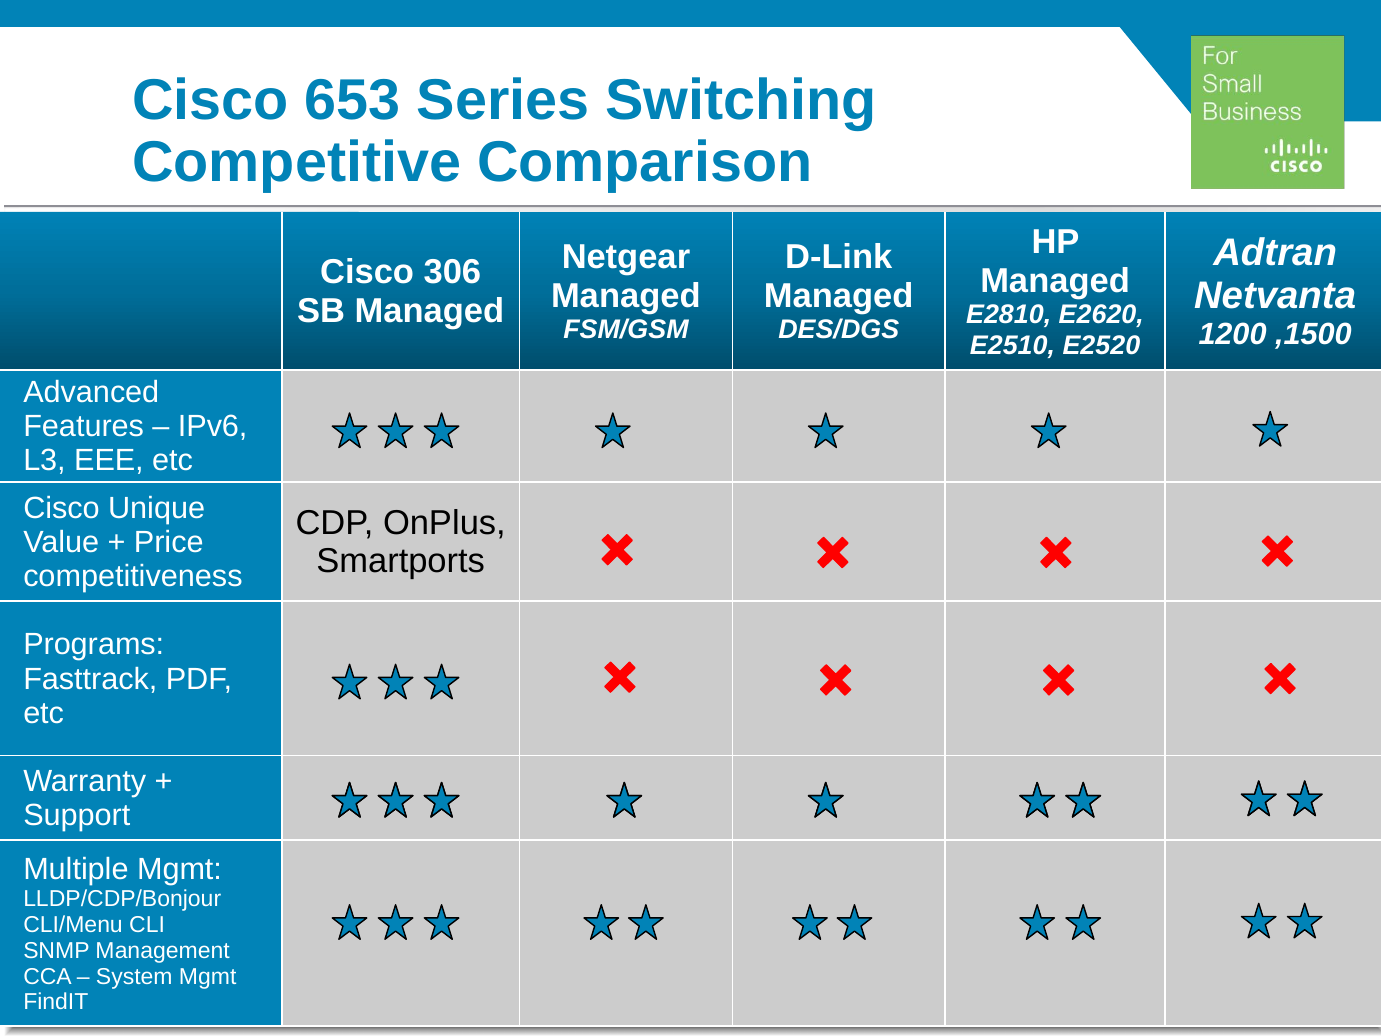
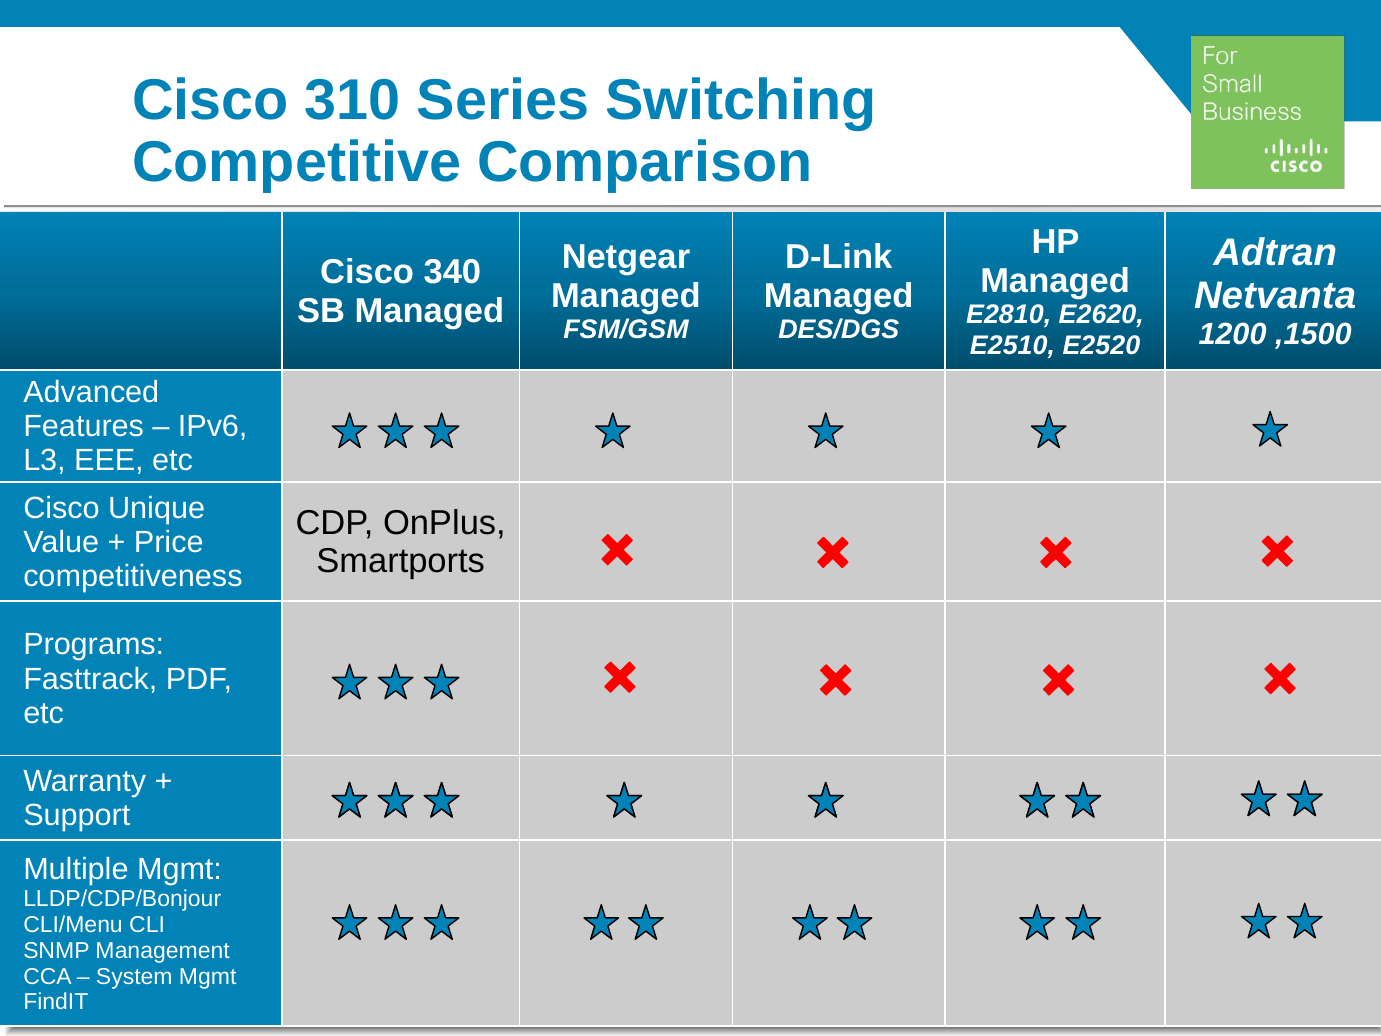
653: 653 -> 310
306: 306 -> 340
